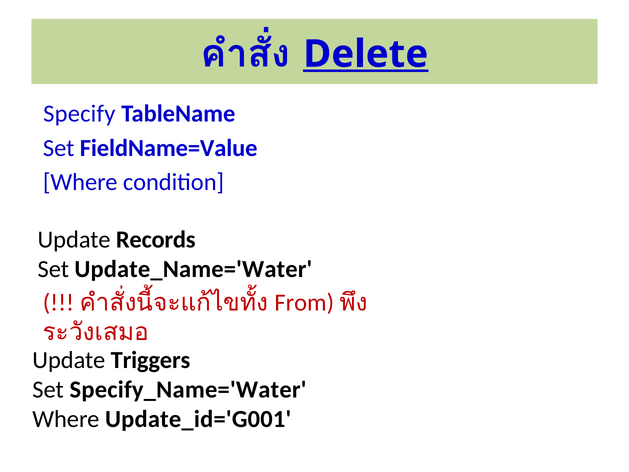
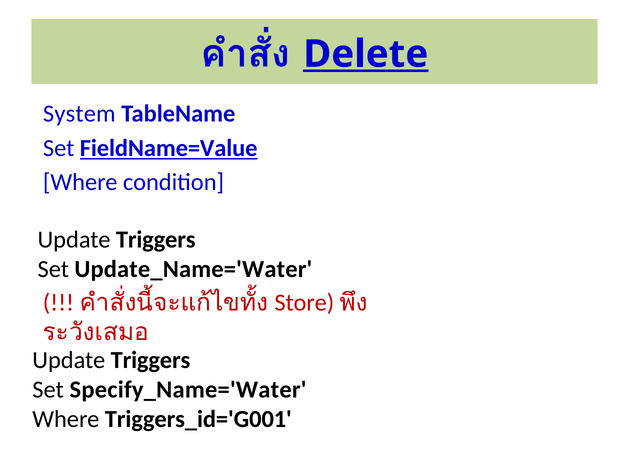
Specify: Specify -> System
FieldName=Value underline: none -> present
Records at (156, 240): Records -> Triggers
From: From -> Store
Update_id='G001: Update_id='G001 -> Triggers_id='G001
